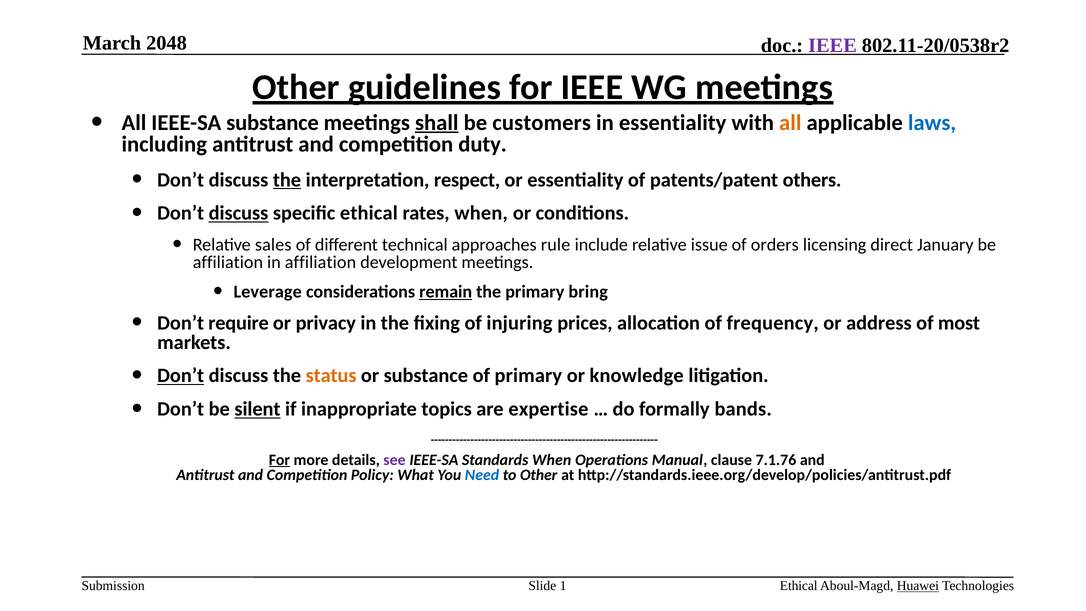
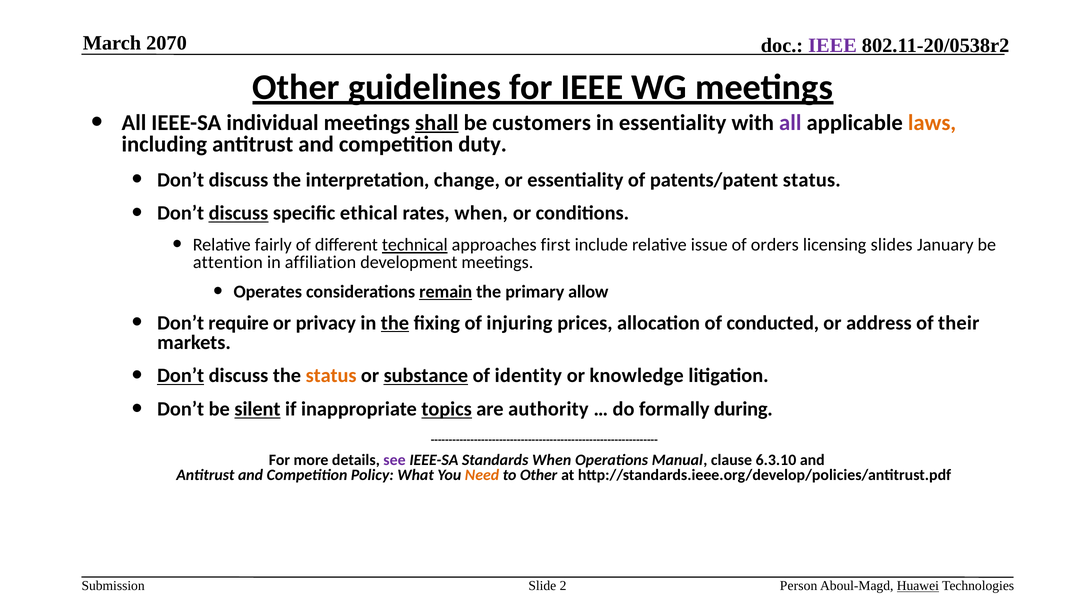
2048: 2048 -> 2070
IEEE-SA substance: substance -> individual
all at (790, 123) colour: orange -> purple
laws colour: blue -> orange
the at (287, 180) underline: present -> none
respect: respect -> change
patents/patent others: others -> status
sales: sales -> fairly
technical underline: none -> present
rule: rule -> first
direct: direct -> slides
affiliation at (228, 262): affiliation -> attention
Leverage: Leverage -> Operates
bring: bring -> allow
the at (395, 323) underline: none -> present
frequency: frequency -> conducted
most: most -> their
substance at (426, 376) underline: none -> present
of primary: primary -> identity
topics underline: none -> present
expertise: expertise -> authority
bands: bands -> during
For at (279, 460) underline: present -> none
7.1.76: 7.1.76 -> 6.3.10
Need colour: blue -> orange
1: 1 -> 2
Ethical at (799, 586): Ethical -> Person
